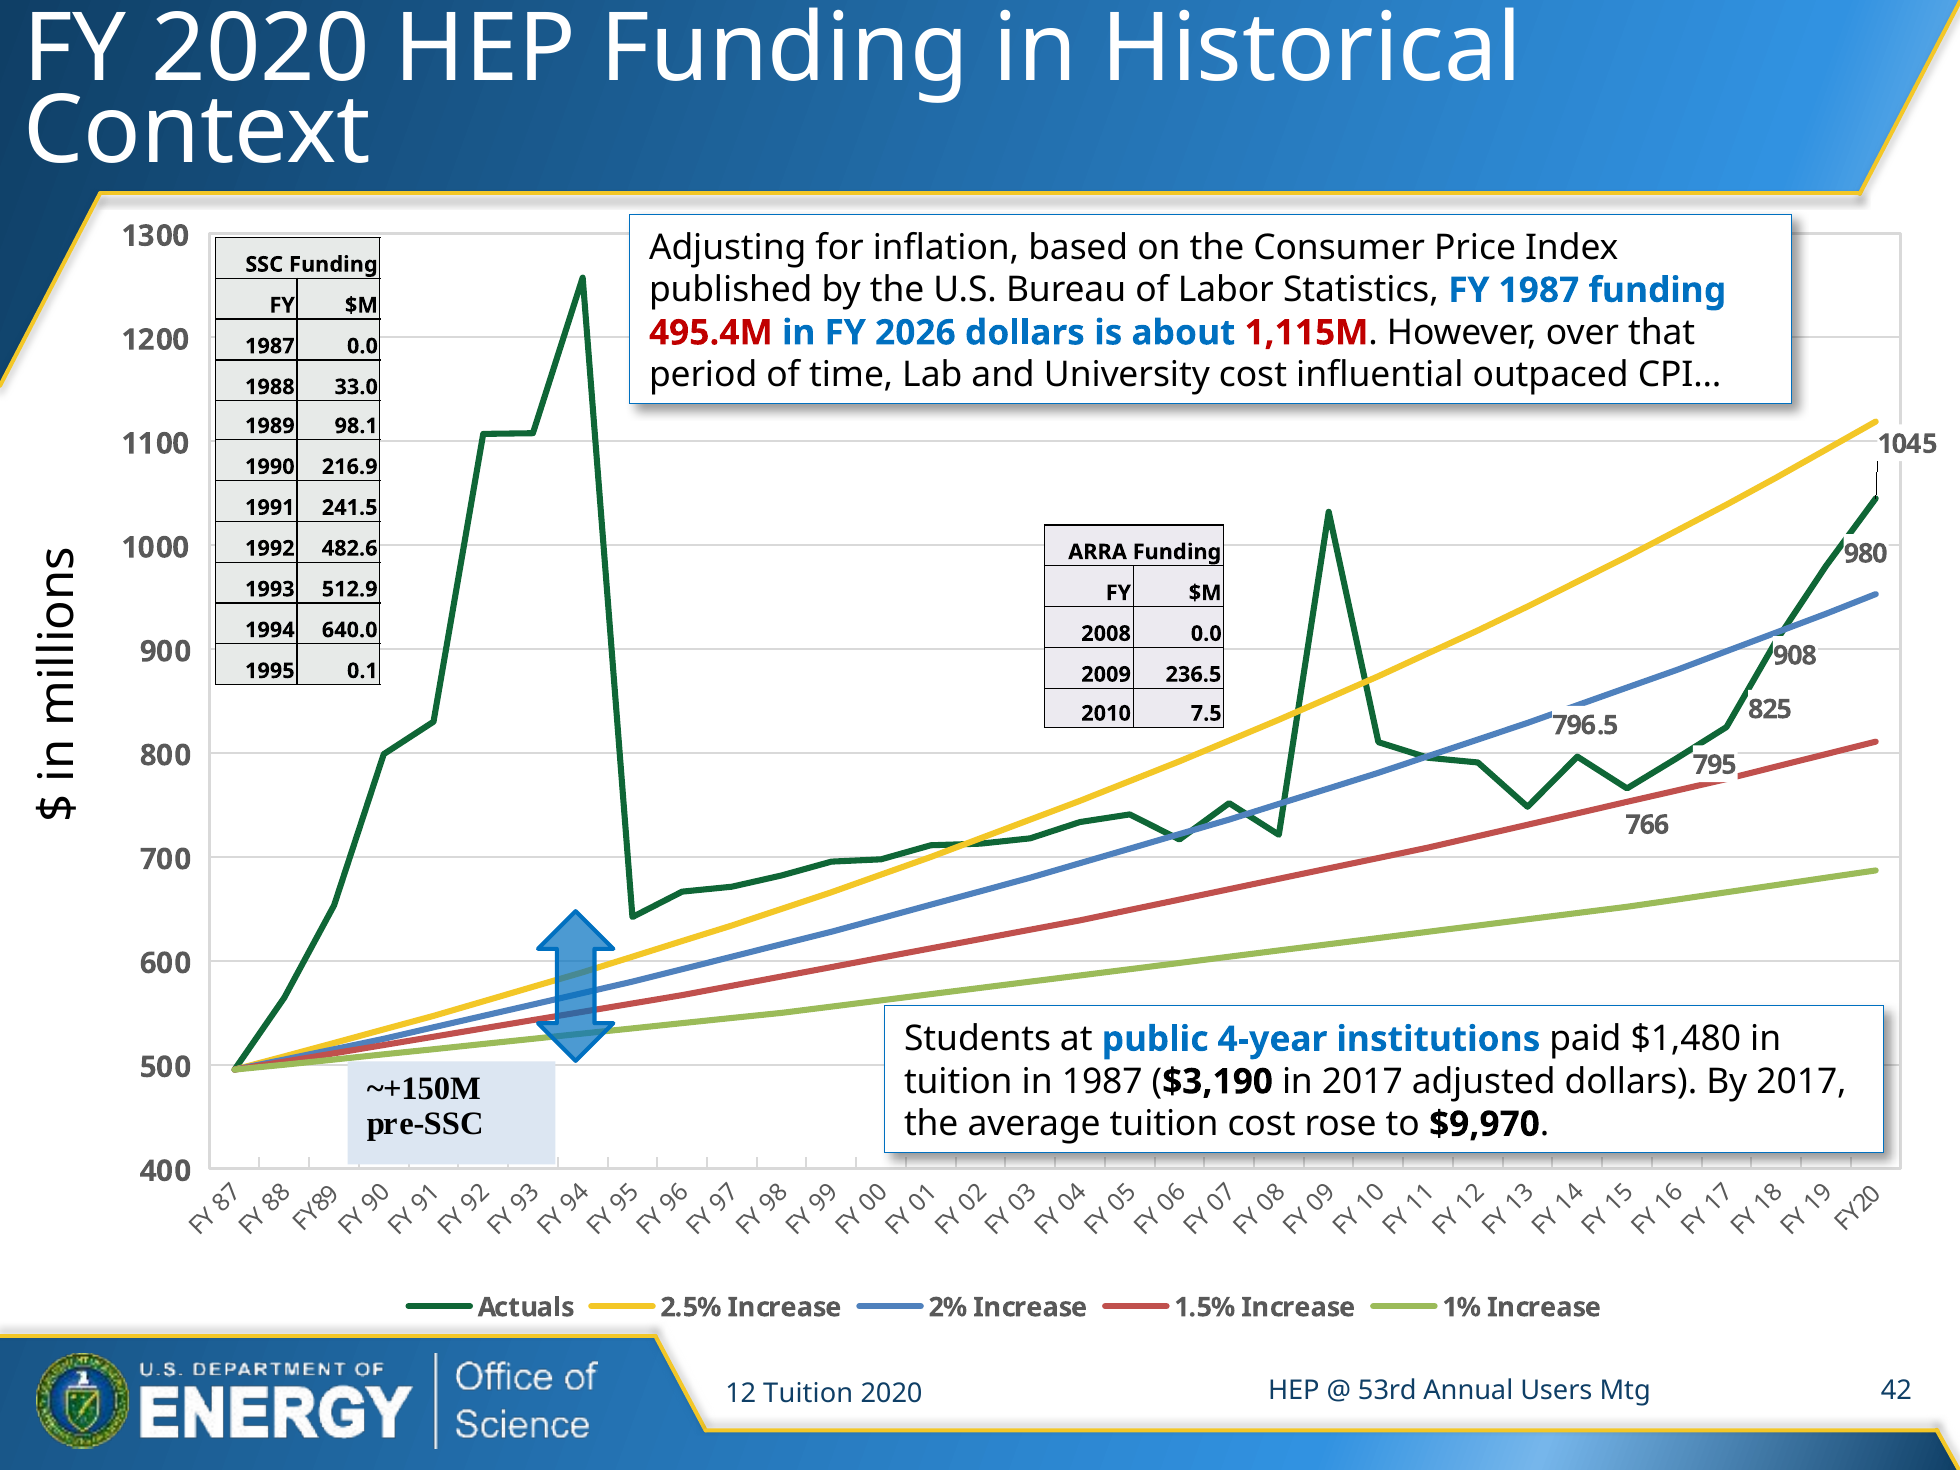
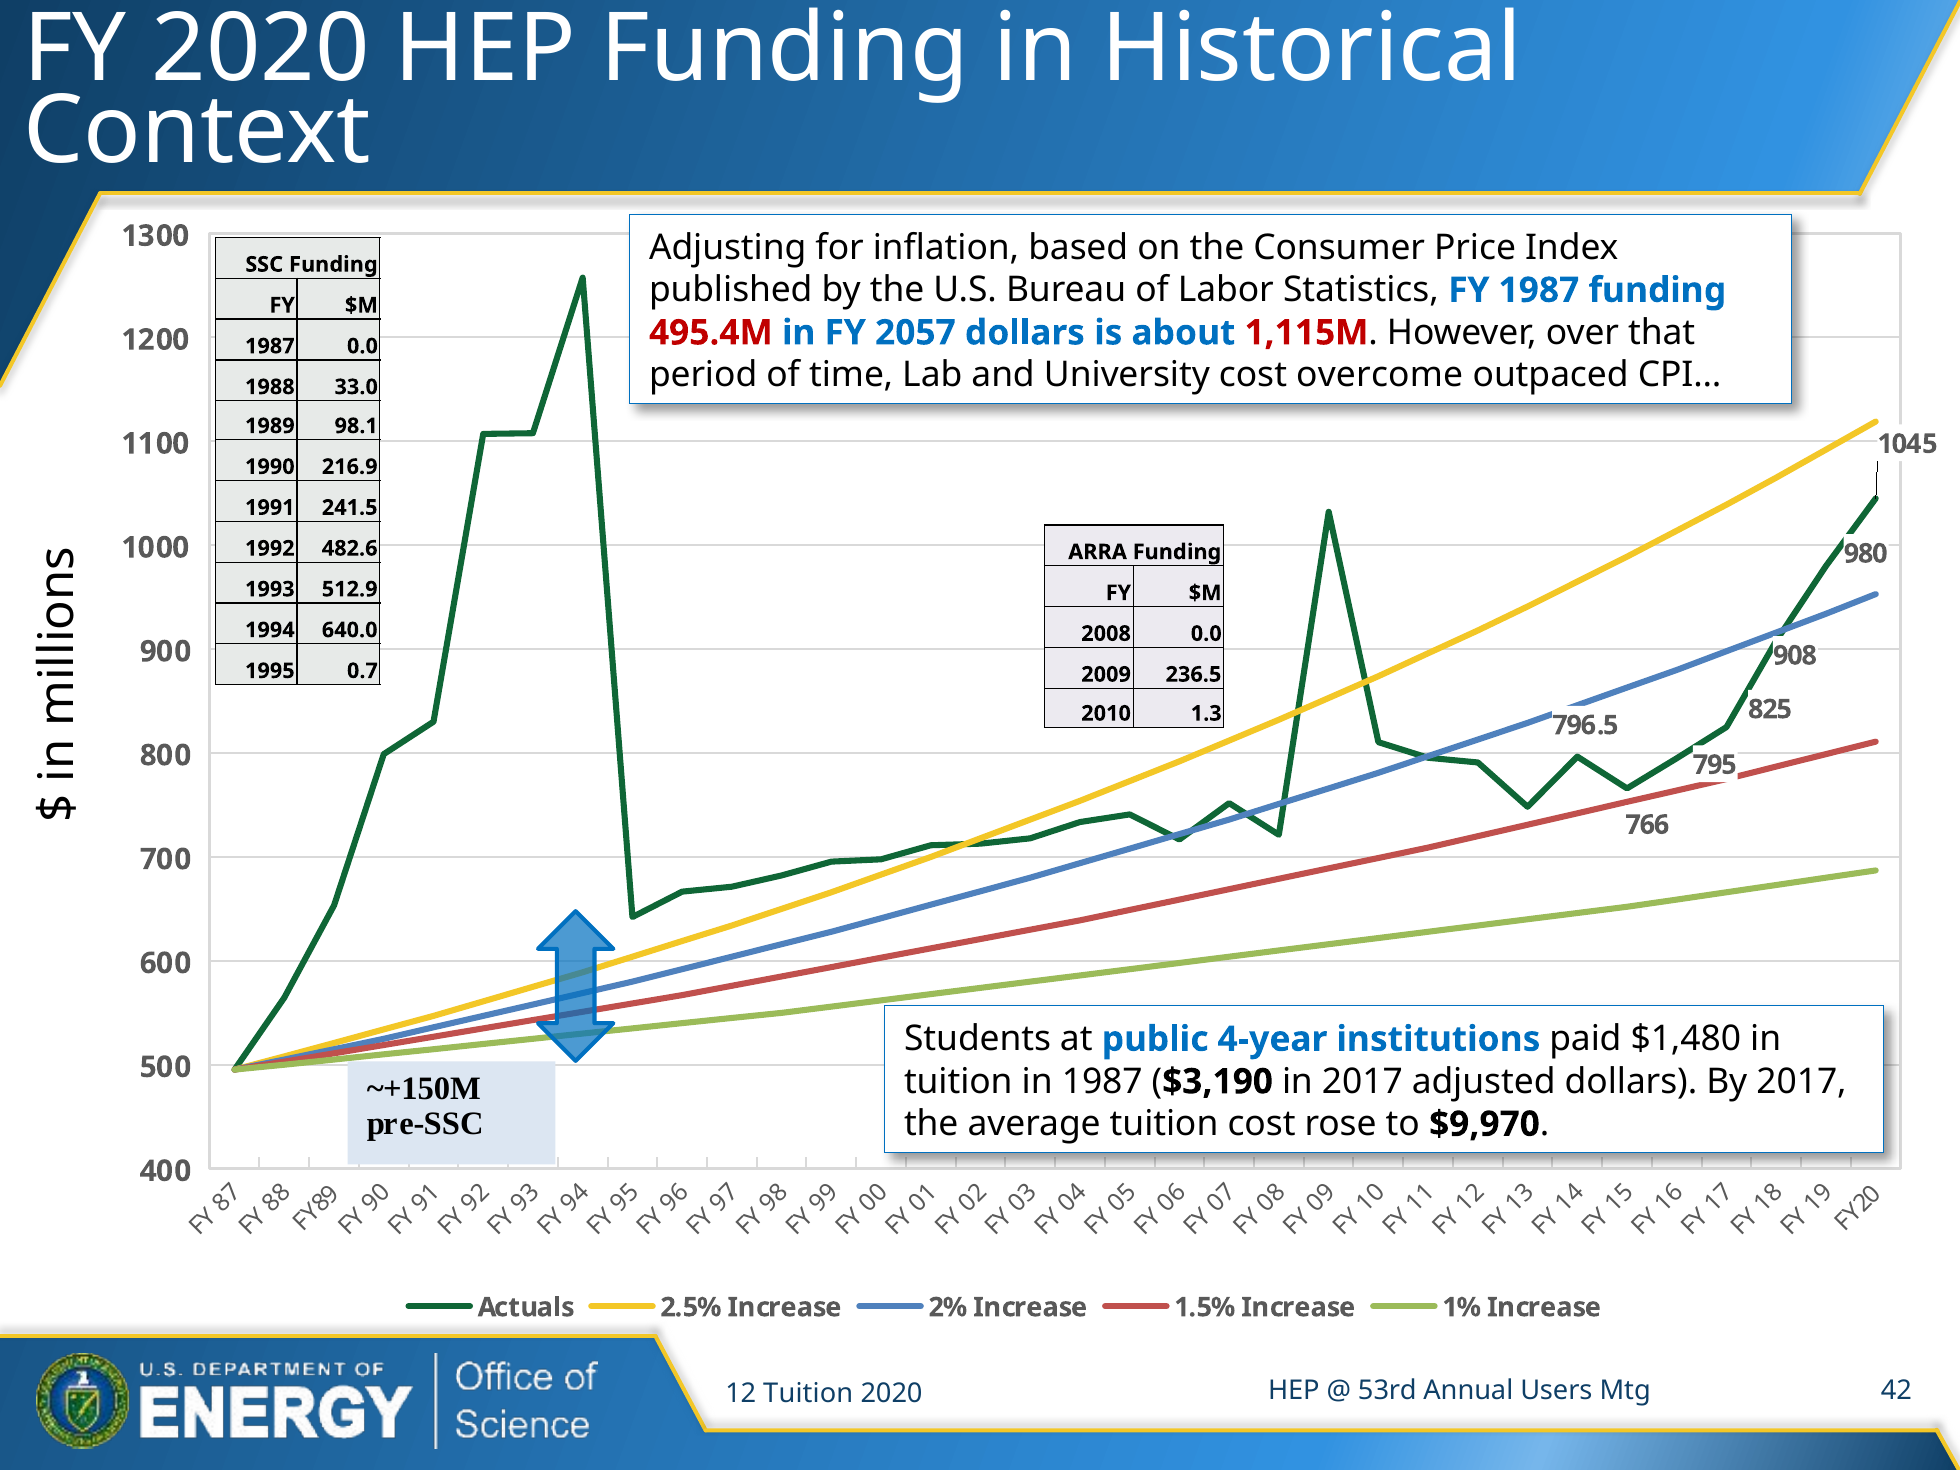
2026: 2026 -> 2057
influential: influential -> overcome
0.1: 0.1 -> 0.7
7.5: 7.5 -> 1.3
